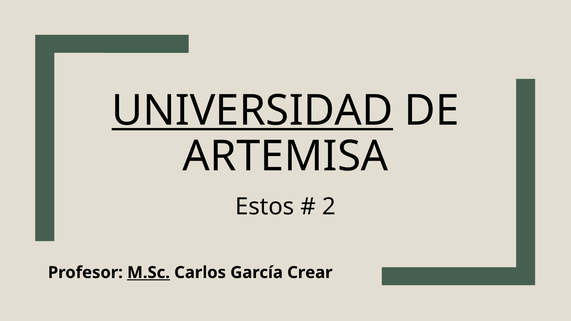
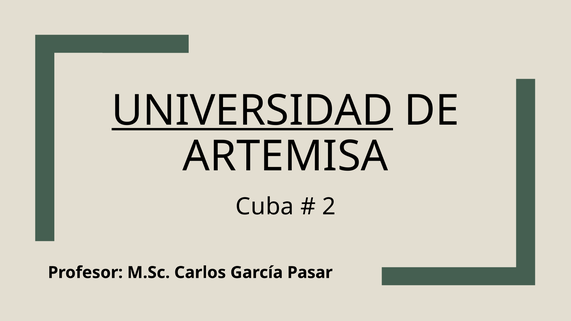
Estos: Estos -> Cuba
M.Sc underline: present -> none
Crear: Crear -> Pasar
